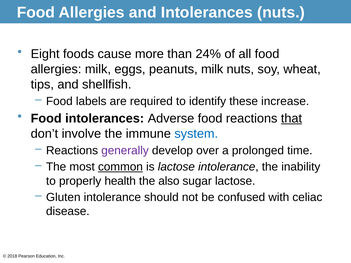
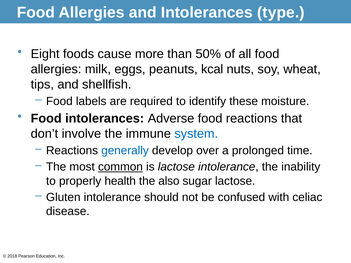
Intolerances nuts: nuts -> type
24%: 24% -> 50%
peanuts milk: milk -> kcal
increase: increase -> moisture
that underline: present -> none
generally colour: purple -> blue
